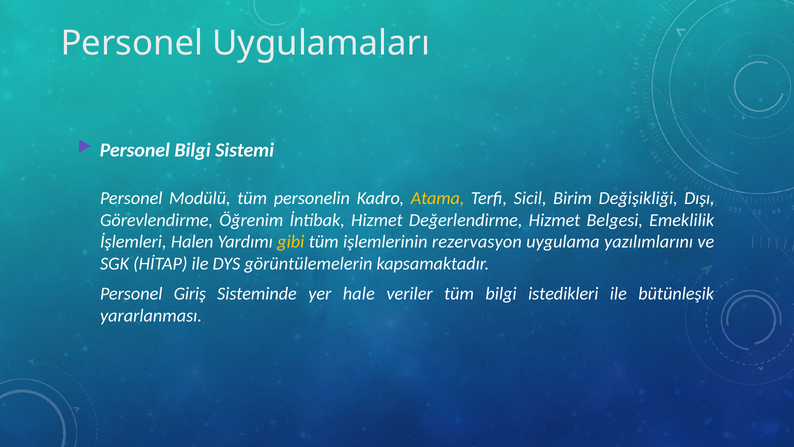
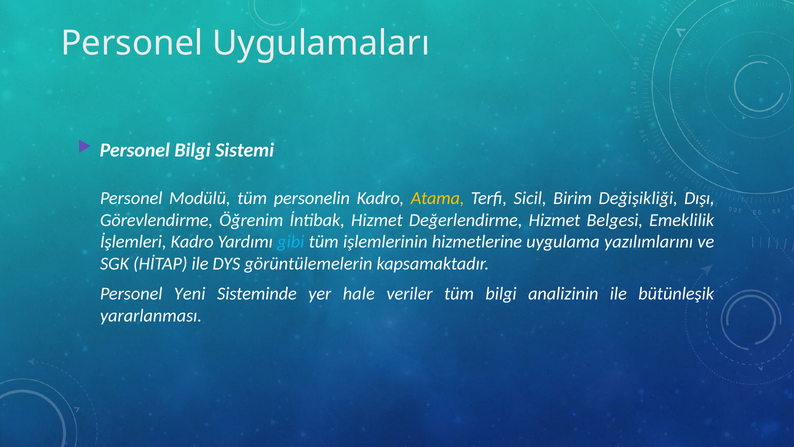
İşlemleri Halen: Halen -> Kadro
gibi colour: yellow -> light blue
rezervasyon: rezervasyon -> hizmetlerine
Giriş: Giriş -> Yeni
istedikleri: istedikleri -> analizinin
